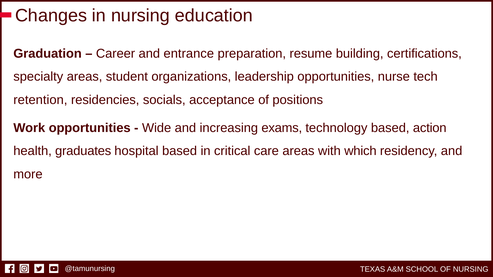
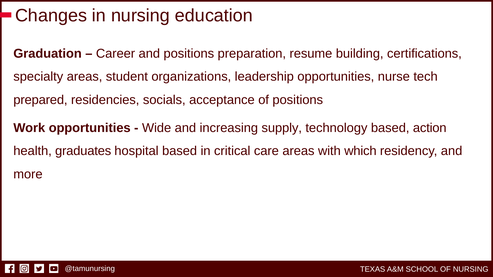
and entrance: entrance -> positions
retention: retention -> prepared
exams: exams -> supply
